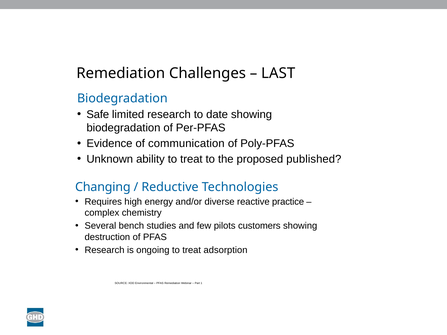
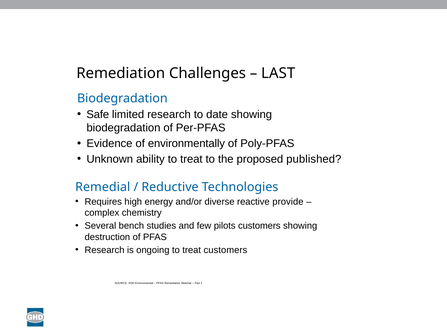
communication: communication -> environmentally
Changing: Changing -> Remedial
practice: practice -> provide
treat adsorption: adsorption -> customers
